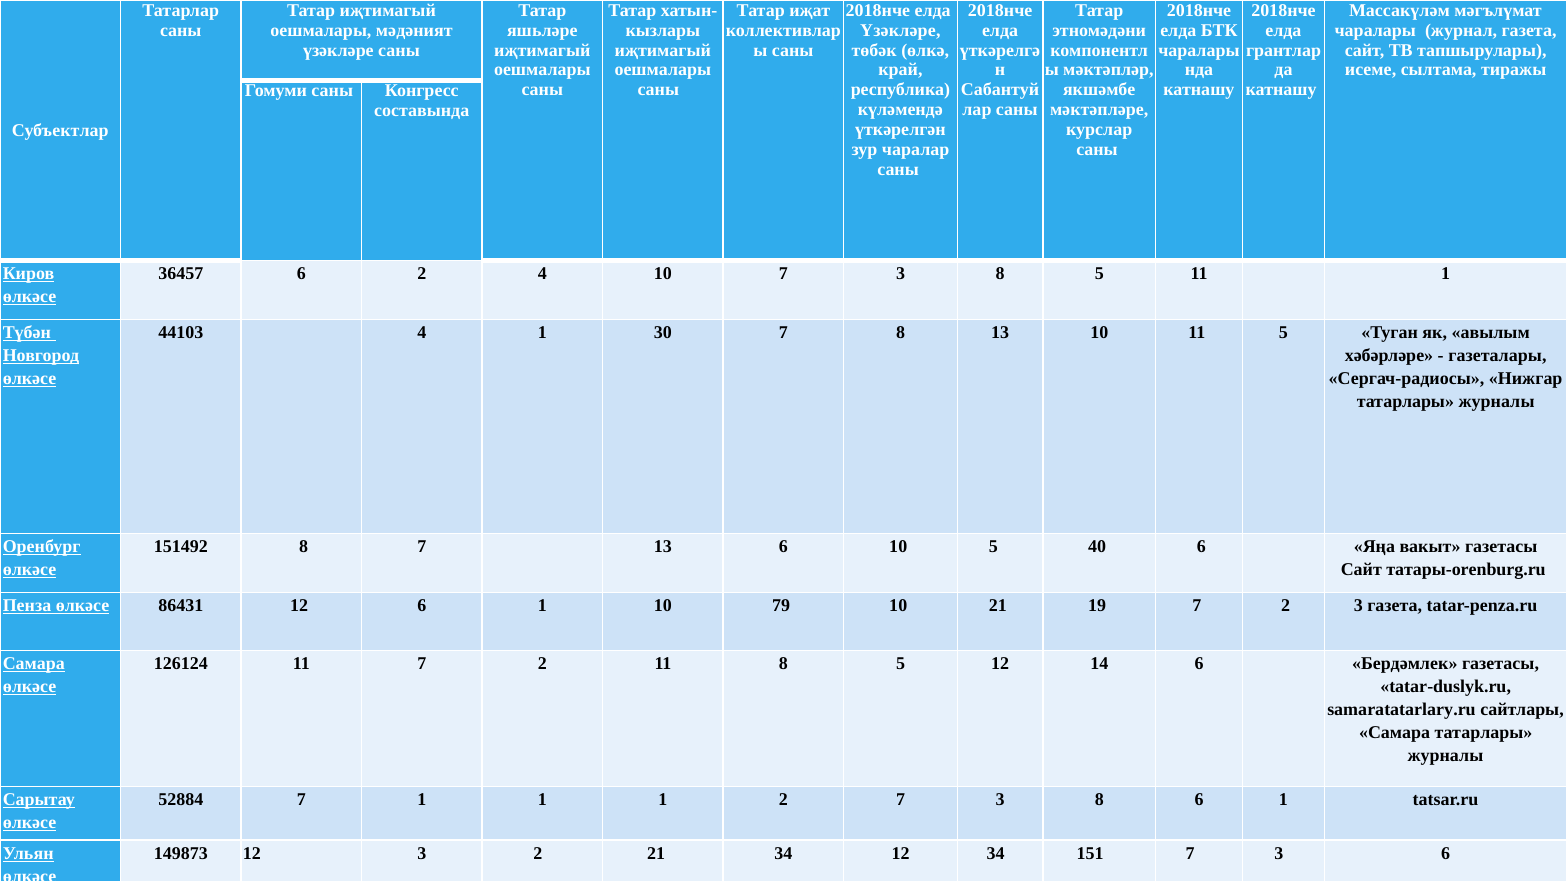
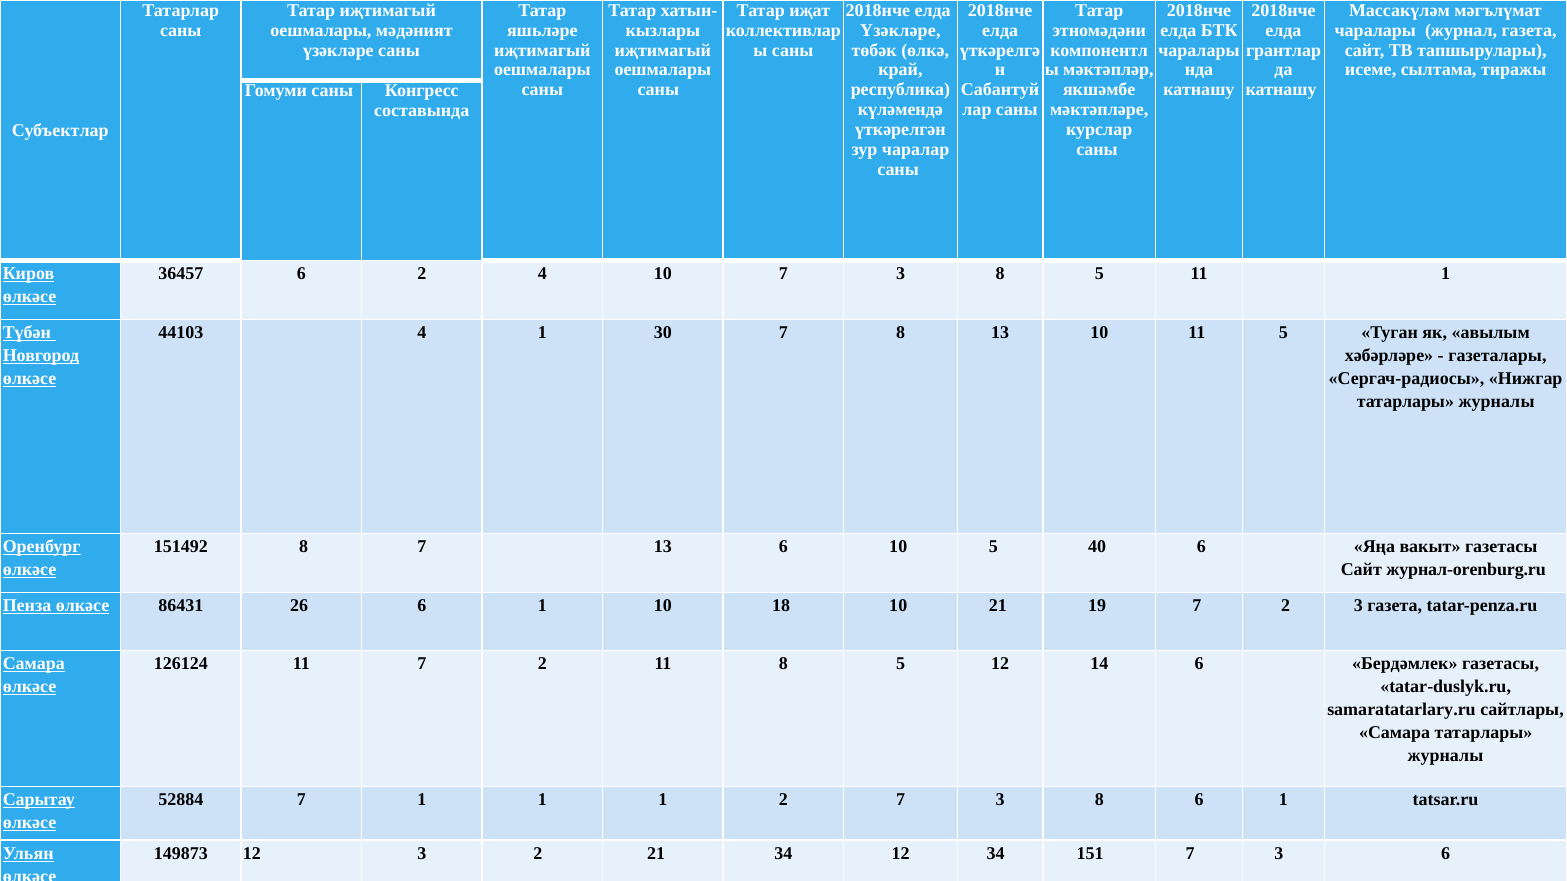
татары-orenburg.ru: татары-orenburg.ru -> журнал-orenburg.ru
86431 12: 12 -> 26
79: 79 -> 18
